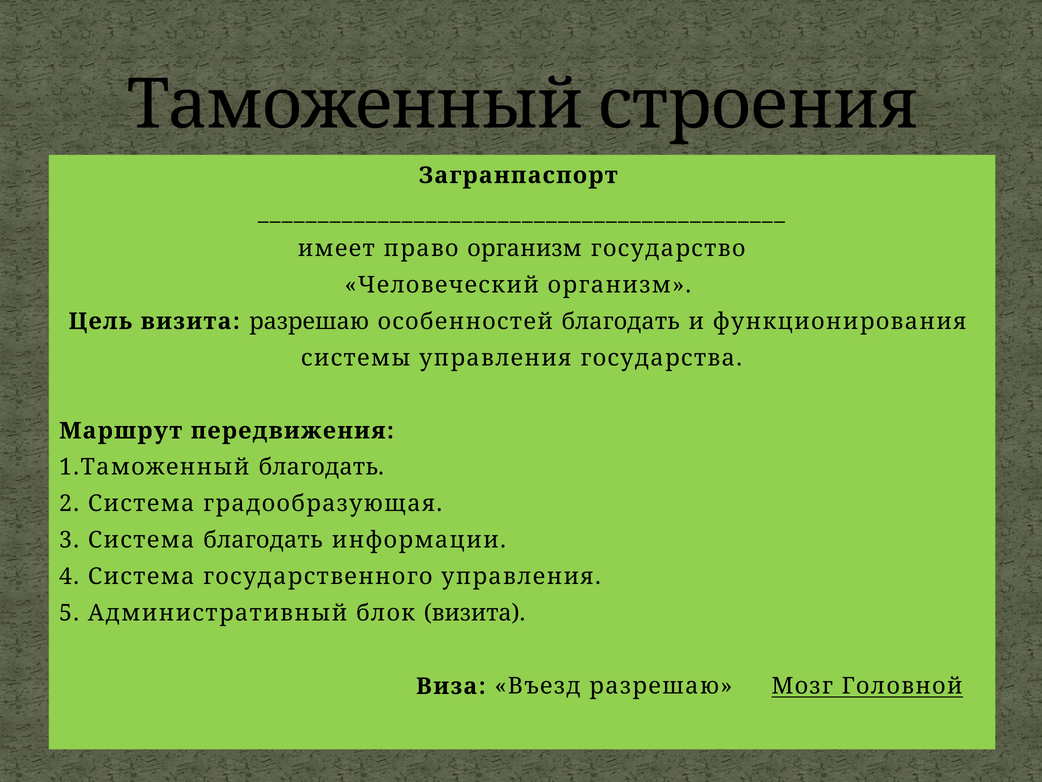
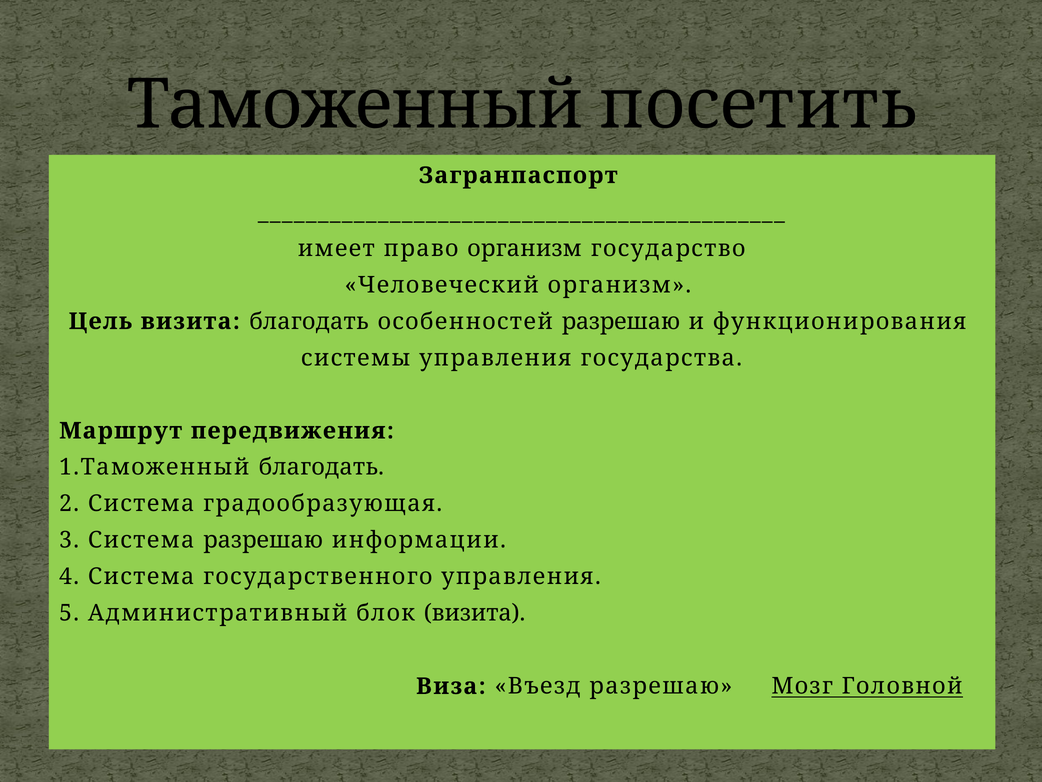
строения: строения -> посетить
визита разрешаю: разрешаю -> благодать
особенностей благодать: благодать -> разрешаю
Система благодать: благодать -> разрешаю
